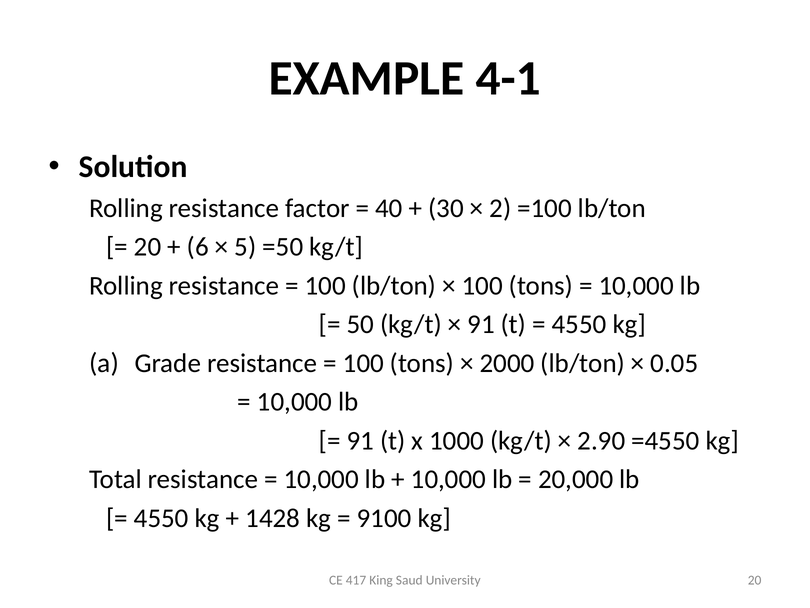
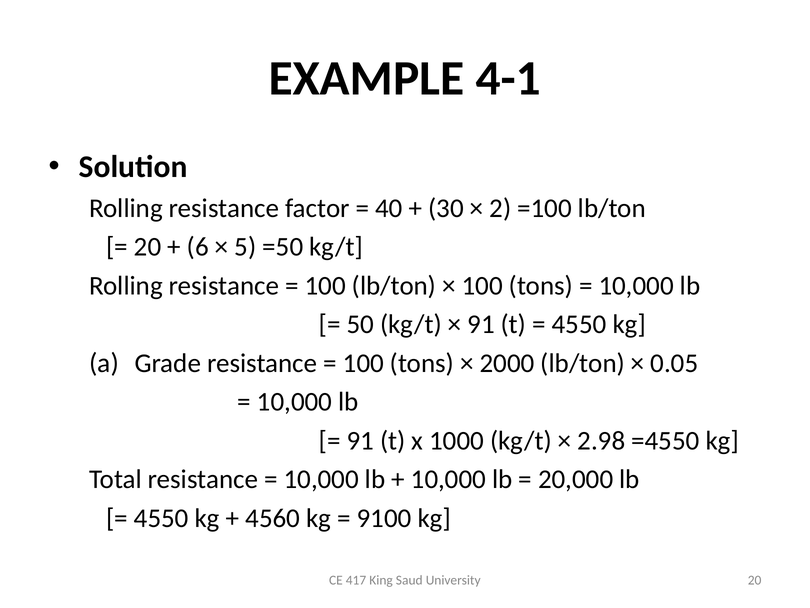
2.90: 2.90 -> 2.98
1428: 1428 -> 4560
